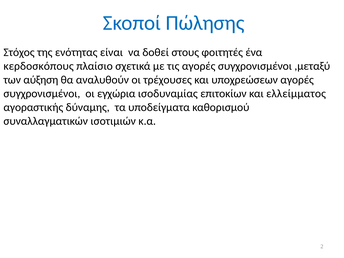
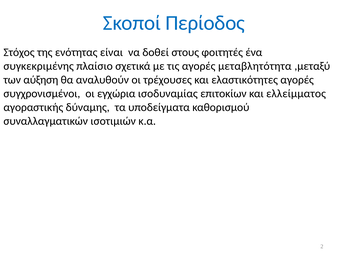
Πώλησης: Πώλησης -> Περίοδος
κερδοσκόπους: κερδοσκόπους -> συγκεκριμένης
τις αγορές συγχρονισμένοι: συγχρονισμένοι -> μεταβλητότητα
υποχρεώσεων: υποχρεώσεων -> ελαστικότητες
